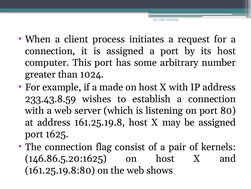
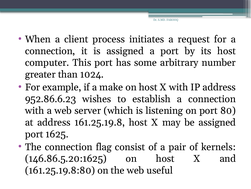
made: made -> make
233.43.8.59: 233.43.8.59 -> 952.86.6.23
shows: shows -> useful
